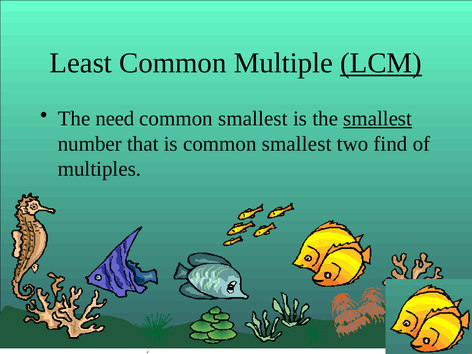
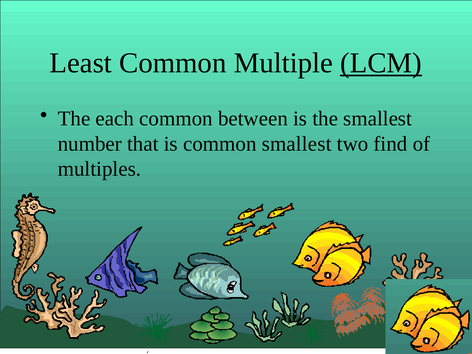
need: need -> each
smallest at (253, 119): smallest -> between
smallest at (378, 119) underline: present -> none
